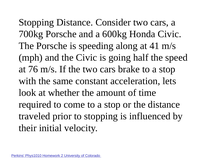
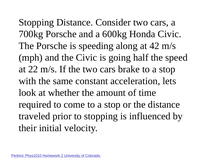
41: 41 -> 42
76: 76 -> 22
